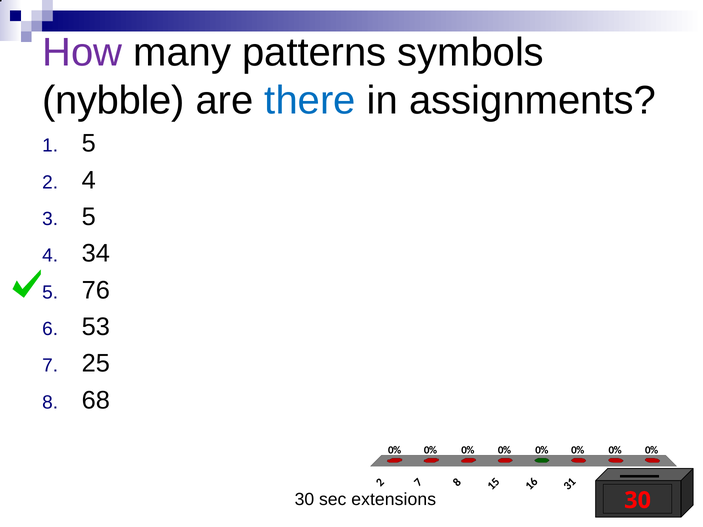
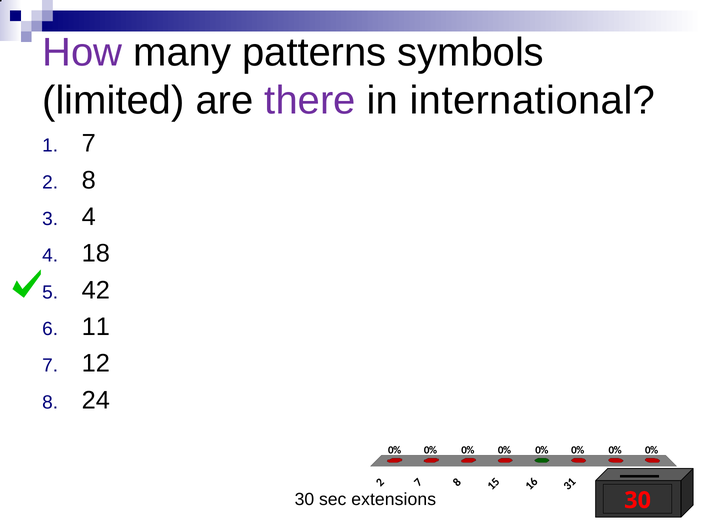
nybble: nybble -> limited
there colour: blue -> purple
assignments: assignments -> international
5 at (89, 144): 5 -> 7
2 4: 4 -> 8
5 at (89, 217): 5 -> 4
34: 34 -> 18
76: 76 -> 42
53: 53 -> 11
25: 25 -> 12
68: 68 -> 24
